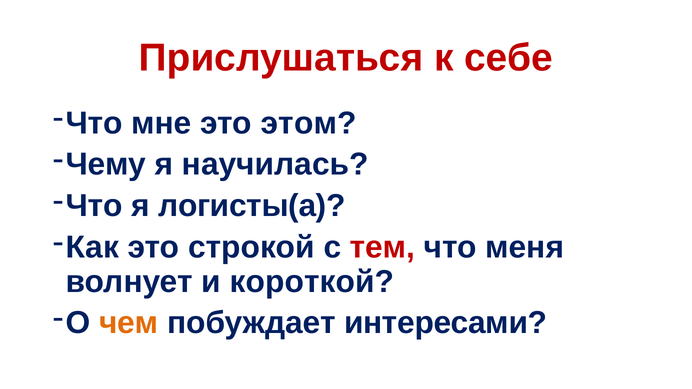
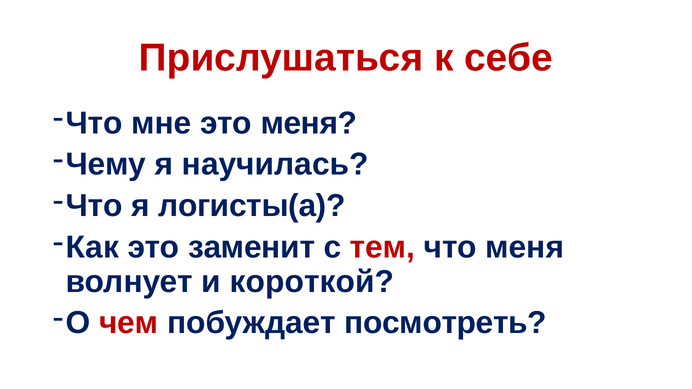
это этом: этом -> меня
строкой: строкой -> заменит
чем colour: orange -> red
интересами: интересами -> посмотреть
